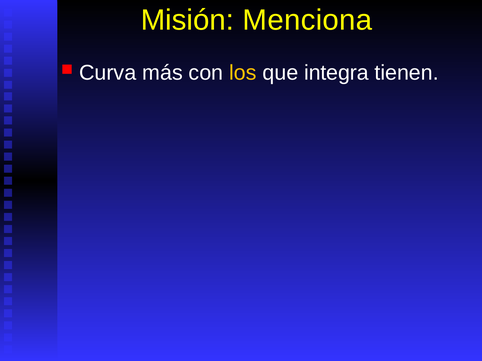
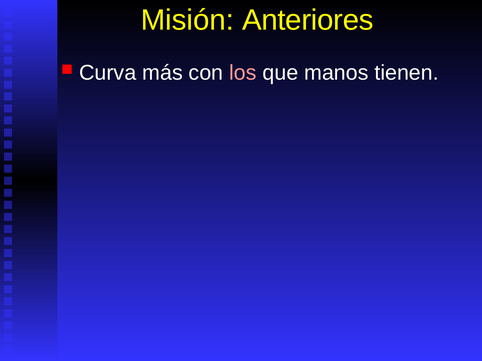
Menciona: Menciona -> Anteriores
los colour: yellow -> pink
integra: integra -> manos
